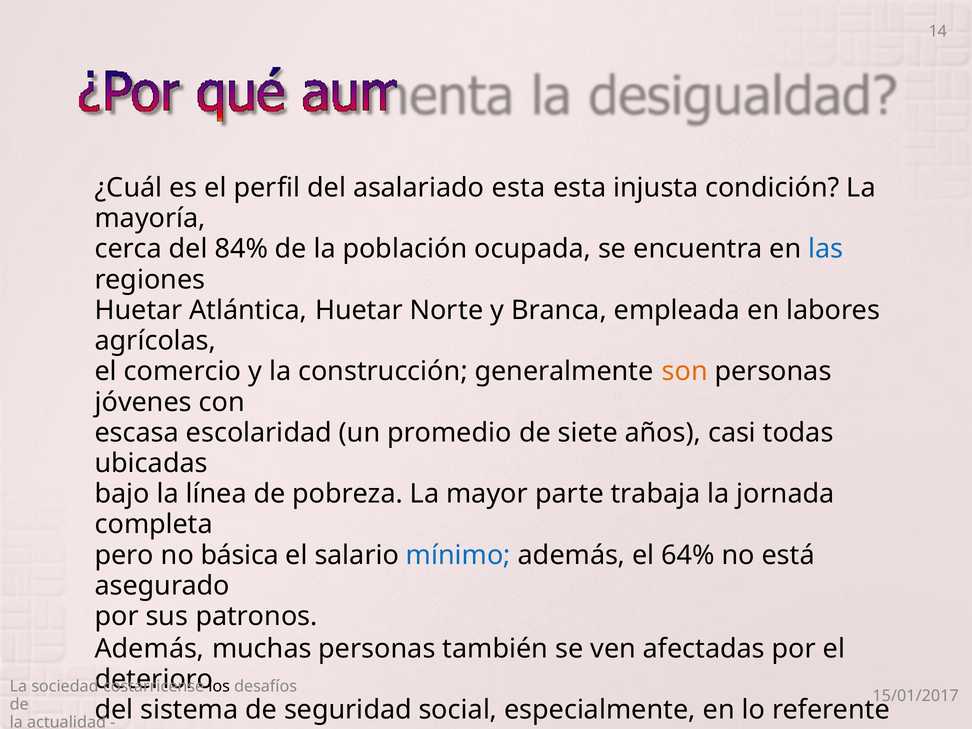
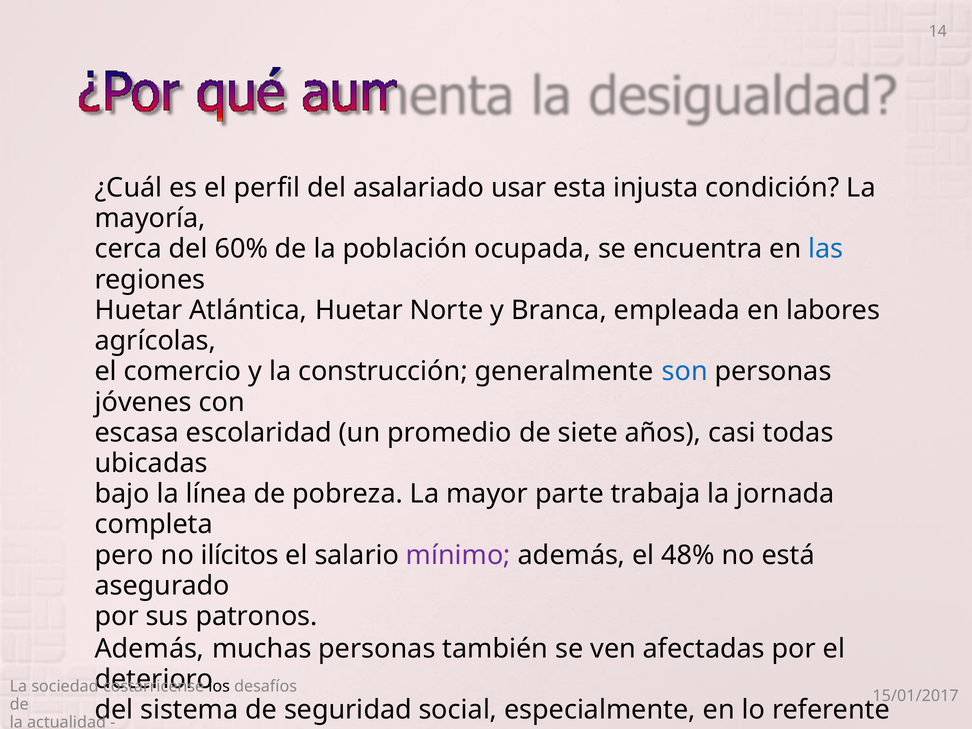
asalariado esta: esta -> usar
84%: 84% -> 60%
son colour: orange -> blue
básica: básica -> ilícitos
mínimo colour: blue -> purple
64%: 64% -> 48%
